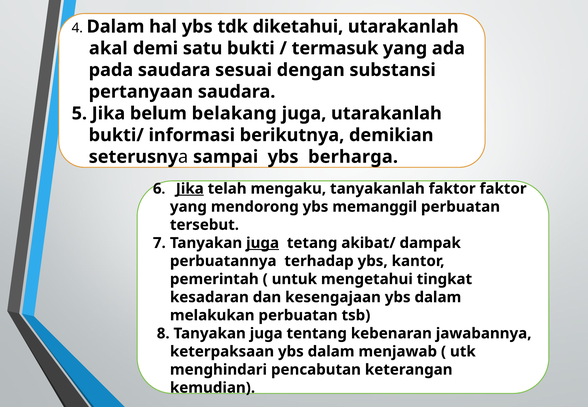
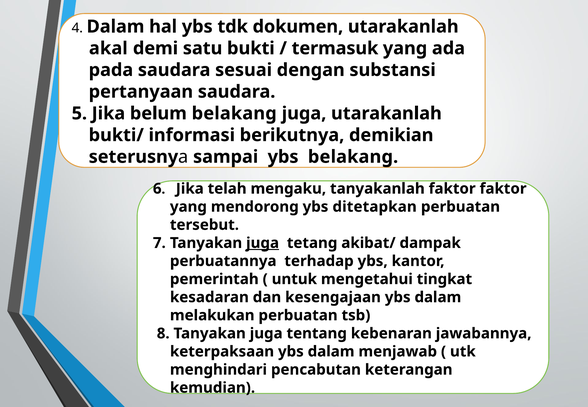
diketahui: diketahui -> dokumen
ybs berharga: berharga -> belakang
Jika at (190, 189) underline: present -> none
memanggil: memanggil -> ditetapkan
